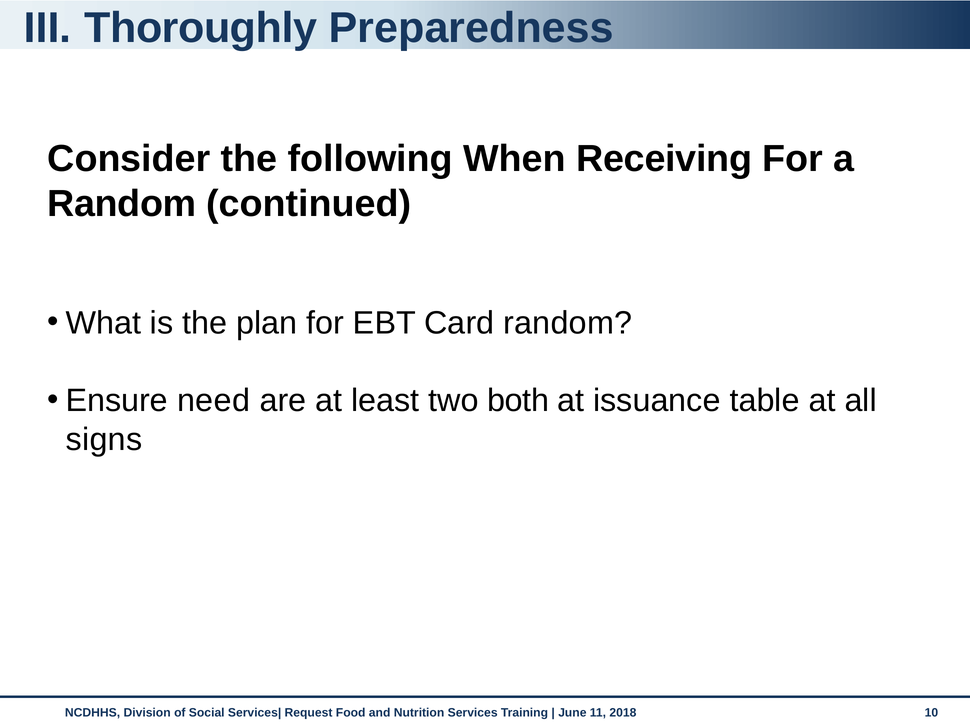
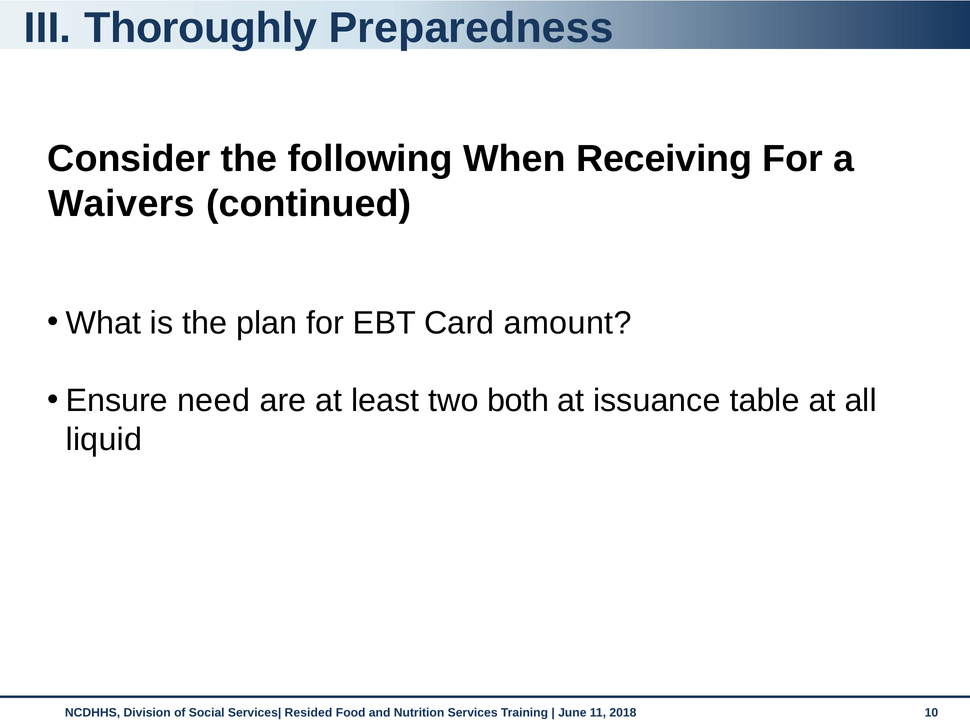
Random at (122, 204): Random -> Waivers
Card random: random -> amount
signs: signs -> liquid
Request: Request -> Resided
